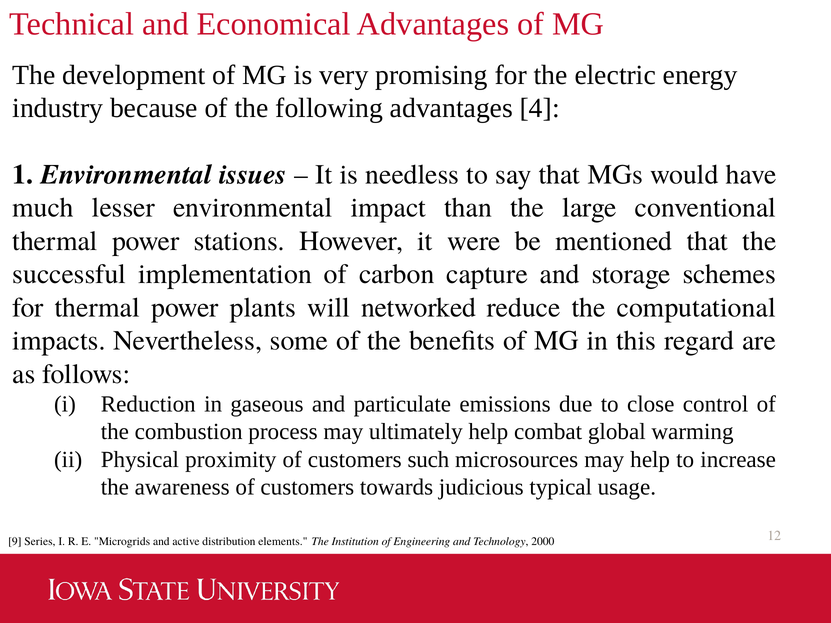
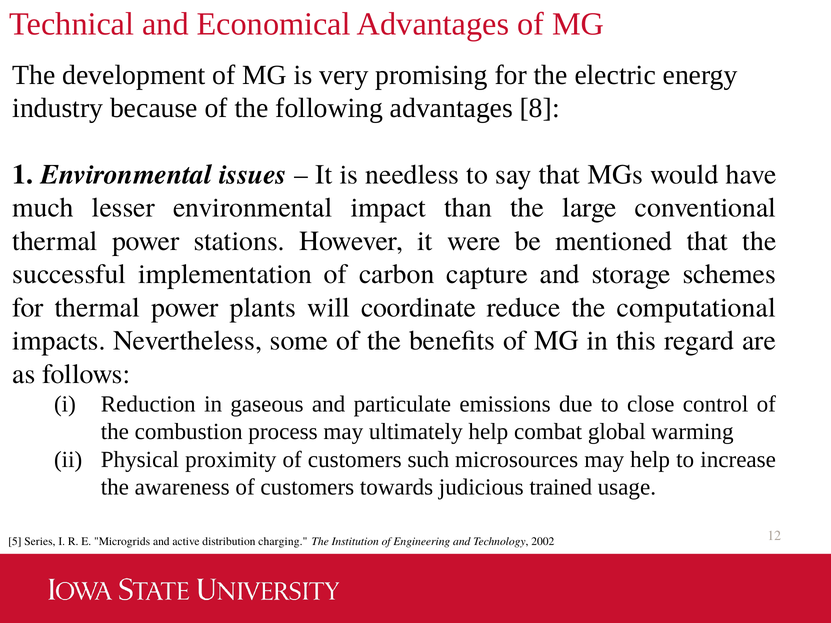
4: 4 -> 8
networked: networked -> coordinate
typical: typical -> trained
9: 9 -> 5
elements: elements -> charging
2000: 2000 -> 2002
